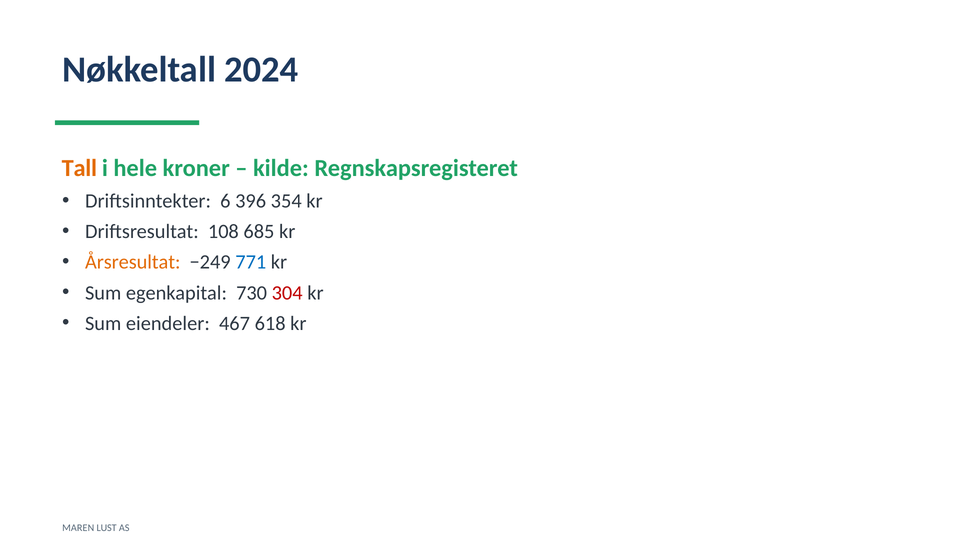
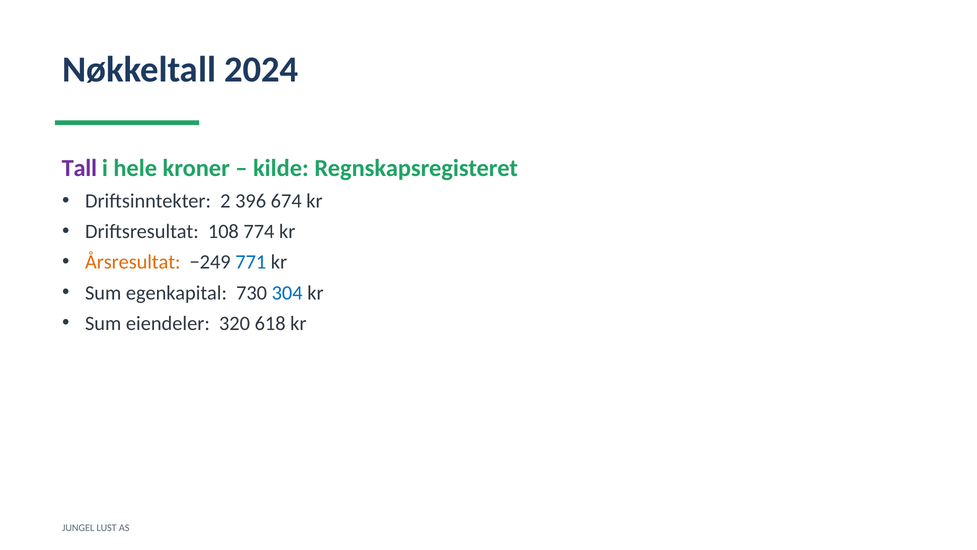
Tall colour: orange -> purple
6: 6 -> 2
354: 354 -> 674
685: 685 -> 774
304 colour: red -> blue
467: 467 -> 320
MAREN: MAREN -> JUNGEL
